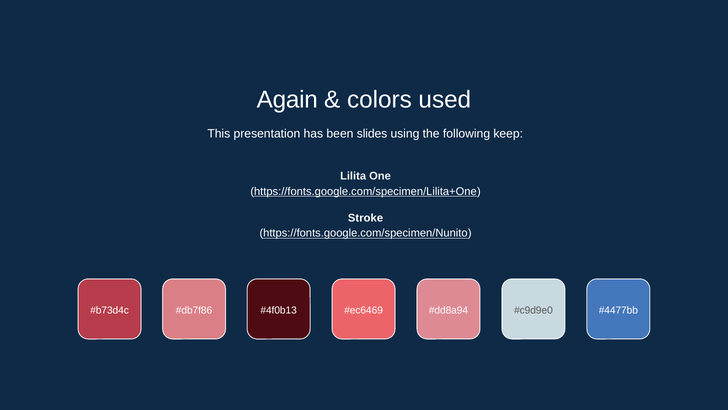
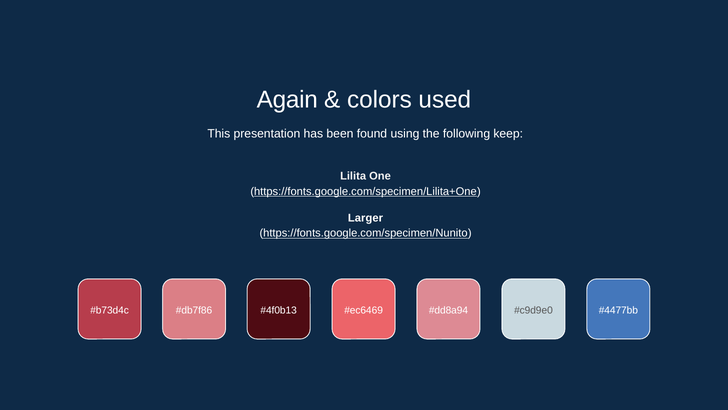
slides: slides -> found
Stroke: Stroke -> Larger
